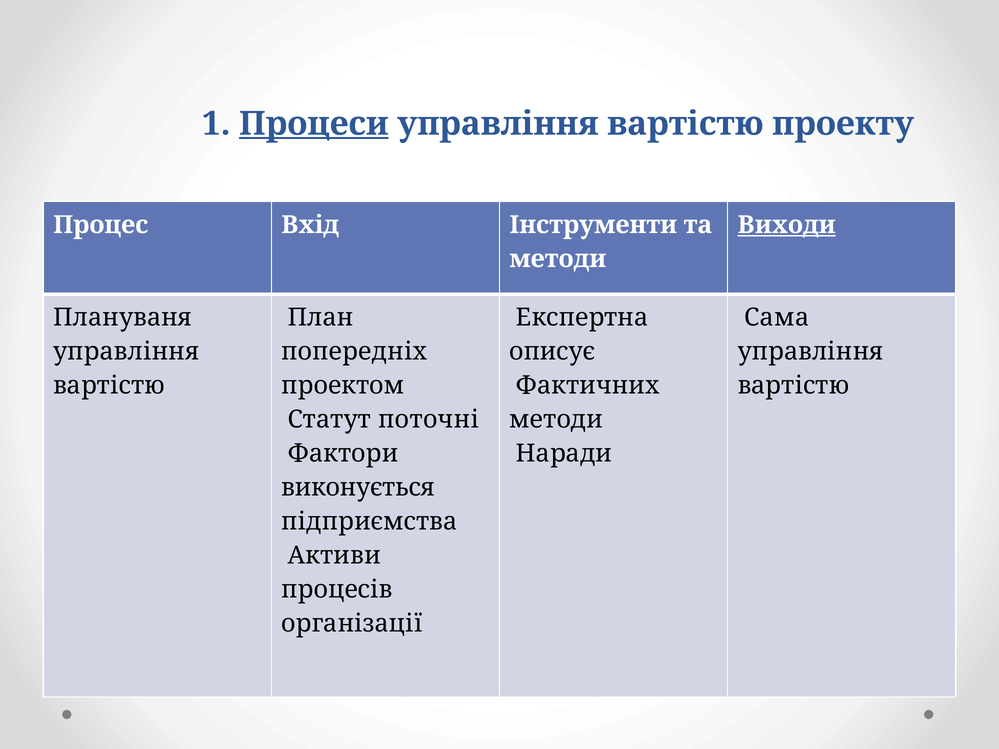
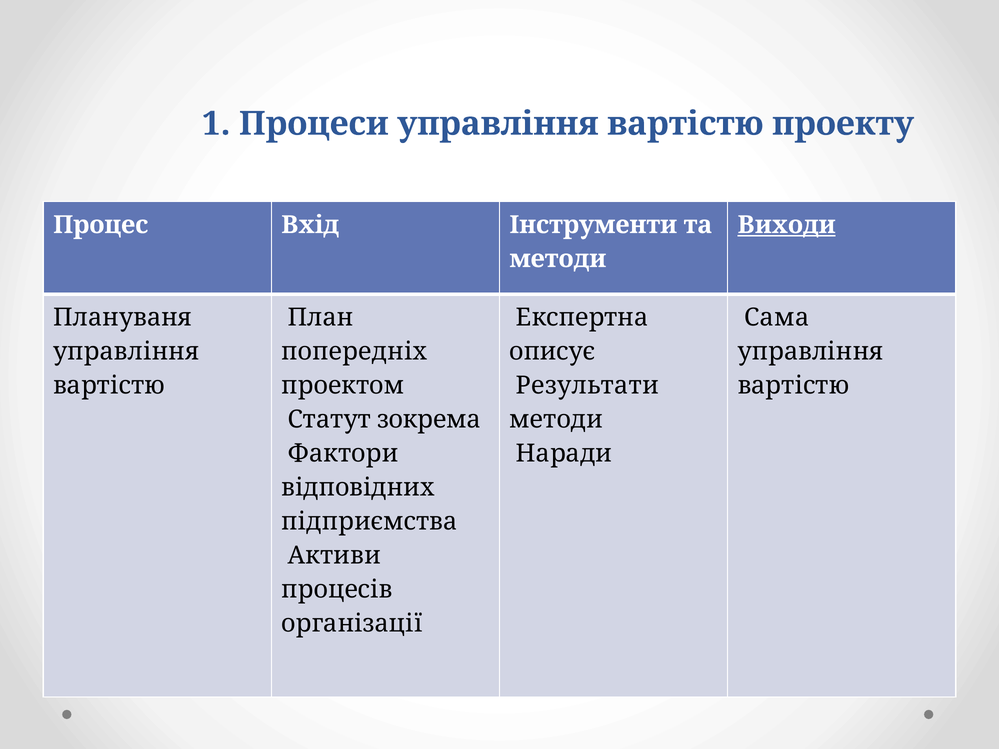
Процеси underline: present -> none
Фактичних: Фактичних -> Результати
поточні: поточні -> зокрема
виконується: виконується -> відповідних
